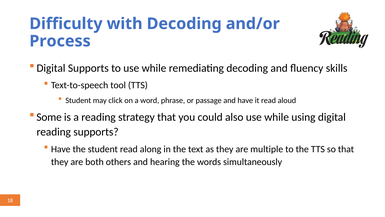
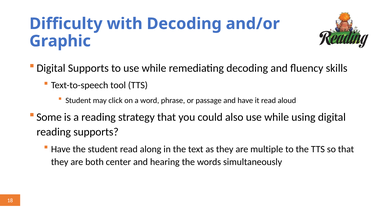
Process: Process -> Graphic
others: others -> center
